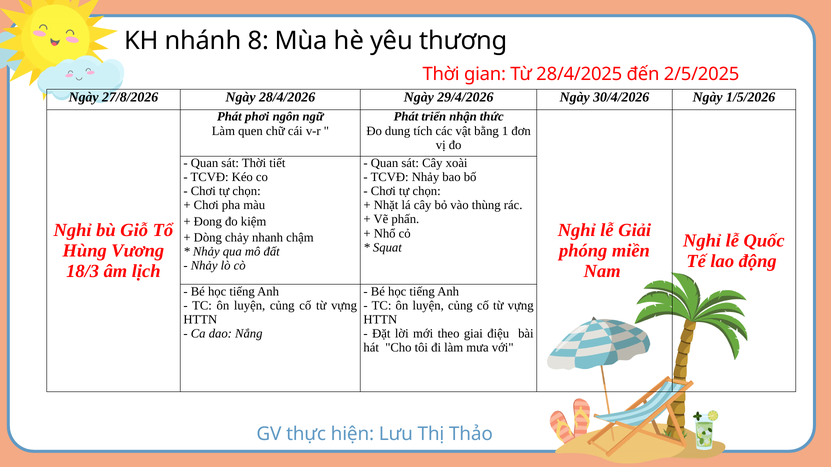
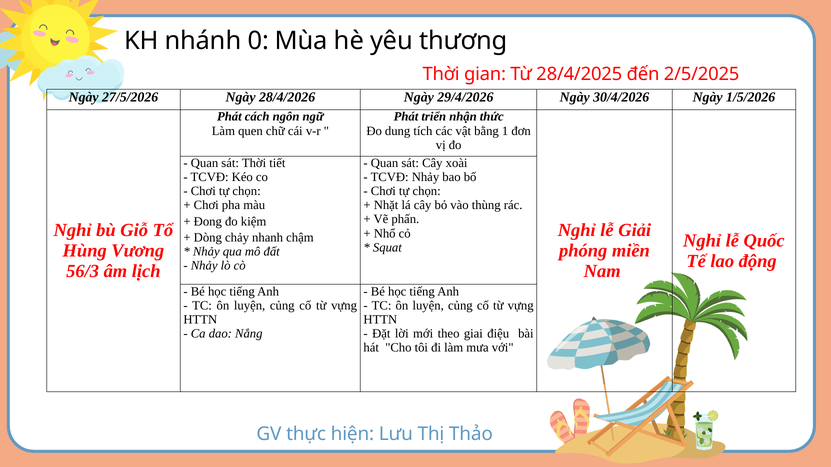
8: 8 -> 0
27/8/2026: 27/8/2026 -> 27/5/2026
phơi: phơi -> cách
18/3: 18/3 -> 56/3
